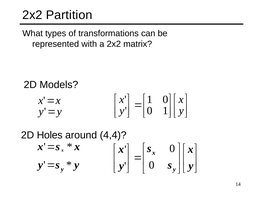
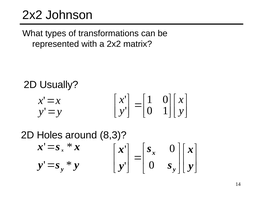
Partition: Partition -> Johnson
Models: Models -> Usually
4,4: 4,4 -> 8,3
